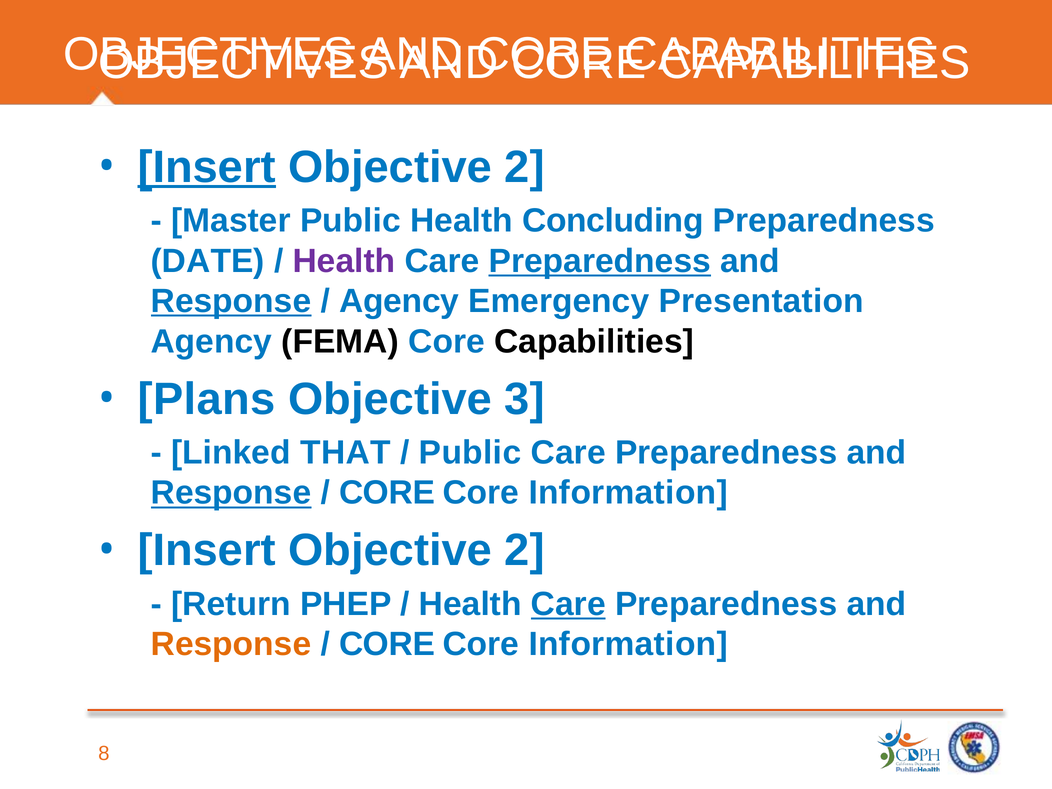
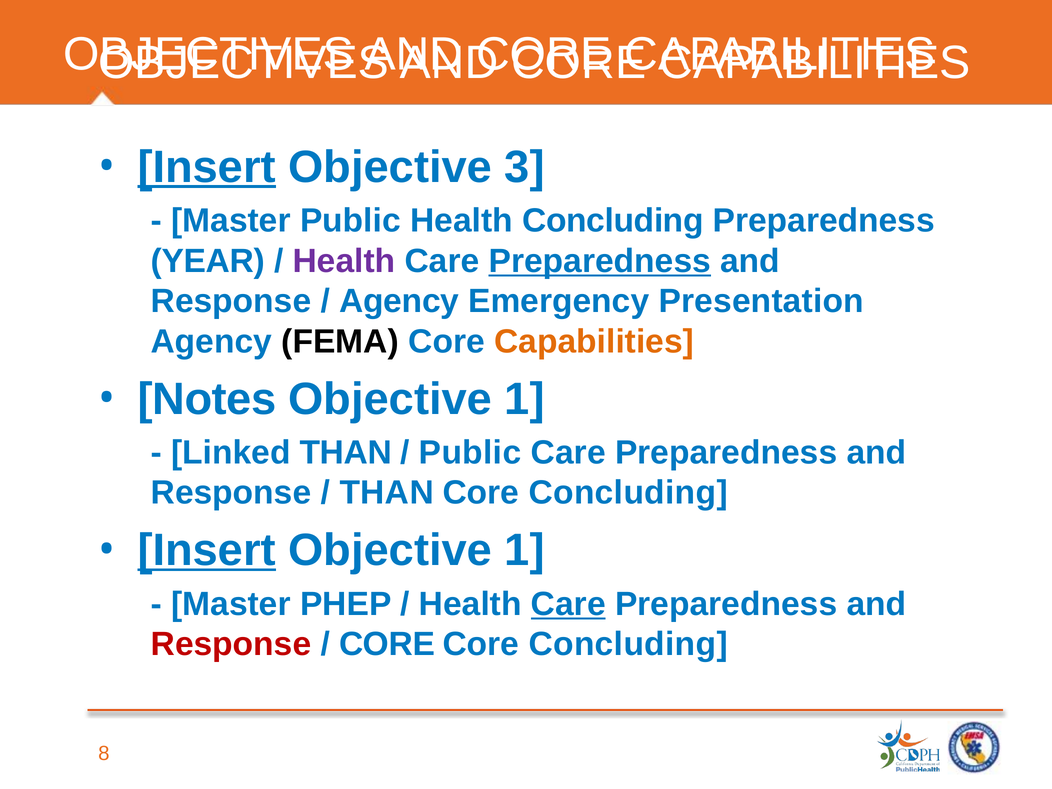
2 at (525, 167): 2 -> 3
DATE: DATE -> YEAR
Response at (231, 301) underline: present -> none
Capabilities at (594, 342) colour: black -> orange
Plans: Plans -> Notes
3 at (525, 399): 3 -> 1
Linked THAT: THAT -> THAN
Response at (231, 493) underline: present -> none
CORE at (387, 493): CORE -> THAN
Information at (628, 493): Information -> Concluding
Insert at (207, 550) underline: none -> present
2 at (525, 550): 2 -> 1
Return at (231, 604): Return -> Master
Response at (231, 644) colour: orange -> red
Information at (628, 644): Information -> Concluding
